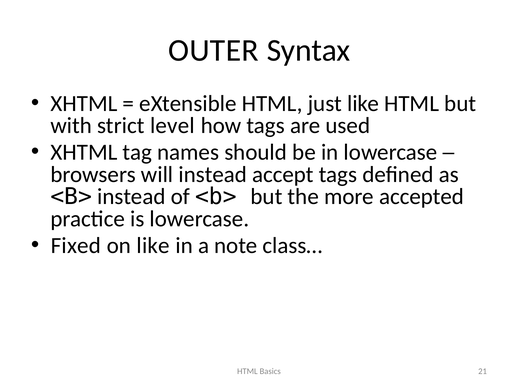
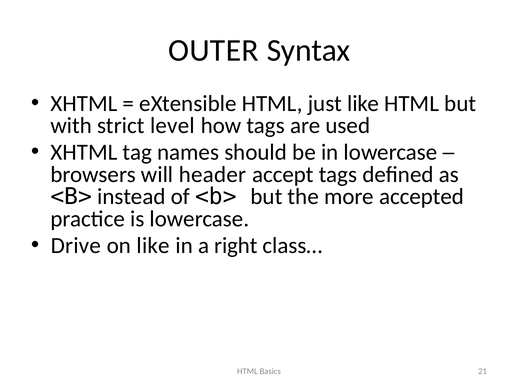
will instead: instead -> header
Fixed: Fixed -> Drive
note: note -> right
